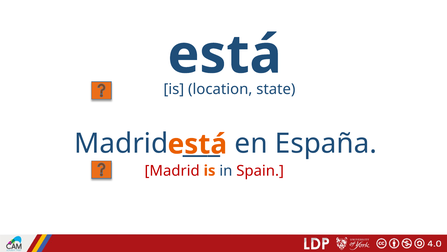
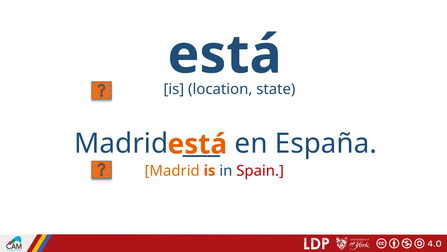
Madrid at (172, 170) colour: red -> orange
